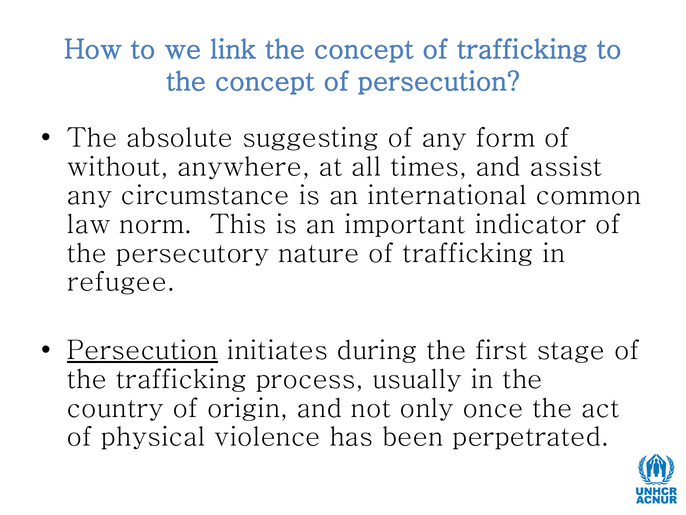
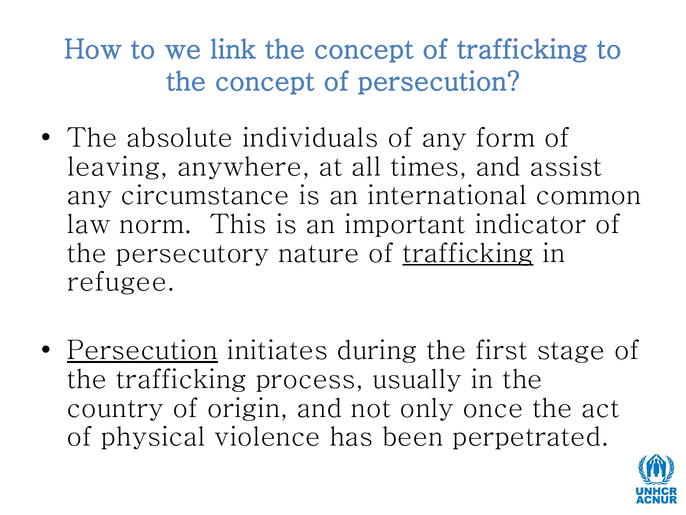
suggesting: suggesting -> individuals
without: without -> leaving
trafficking at (468, 253) underline: none -> present
